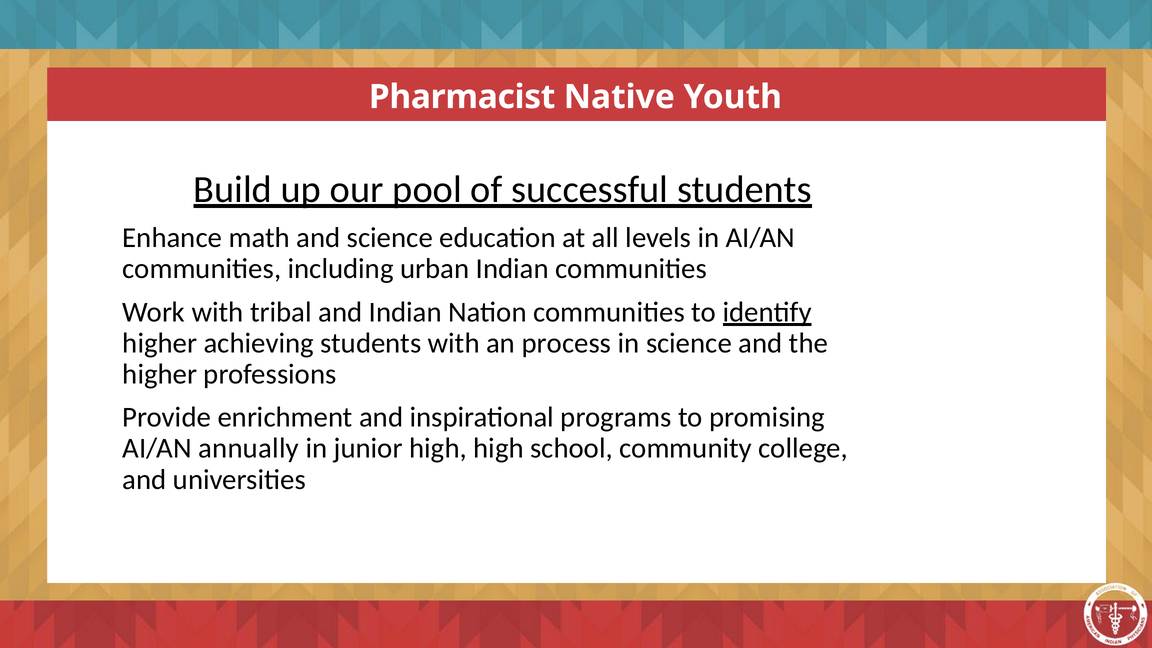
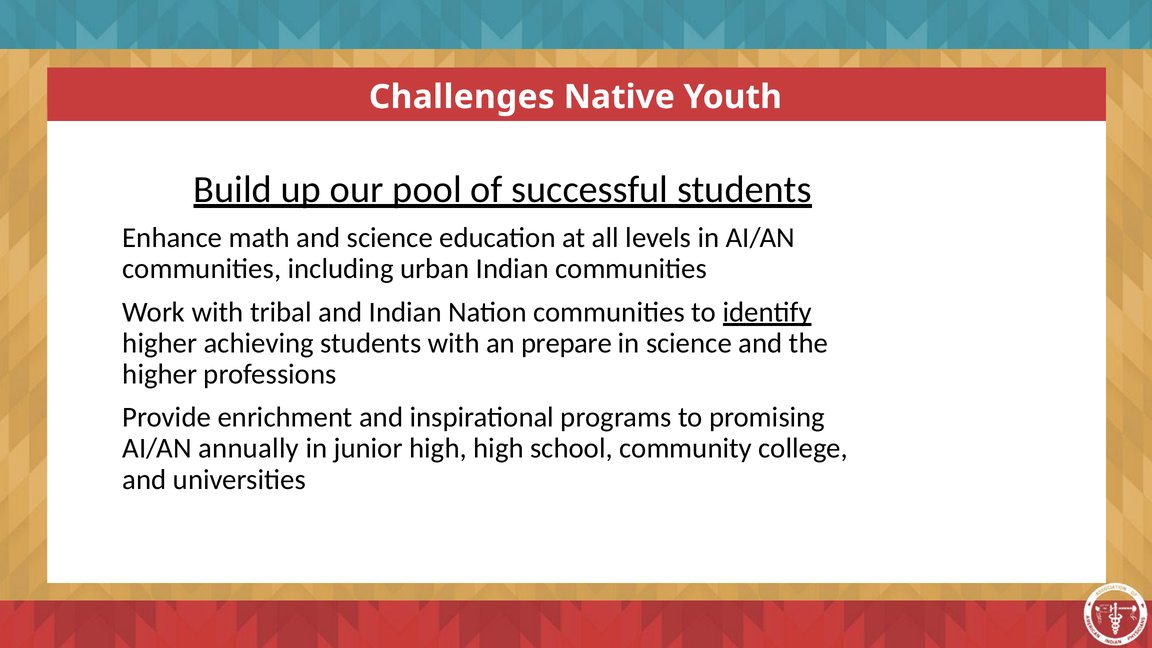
Pharmacist: Pharmacist -> Challenges
process: process -> prepare
